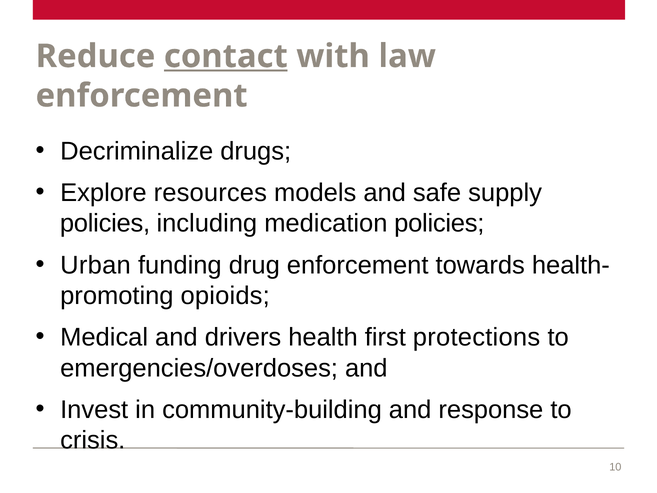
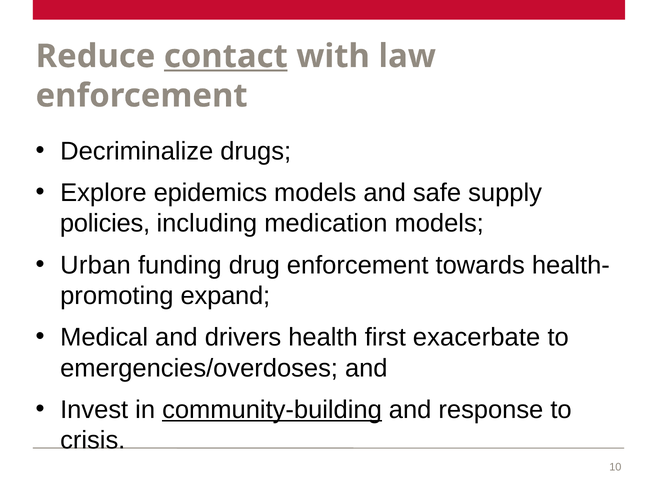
resources: resources -> epidemics
medication policies: policies -> models
opioids: opioids -> expand
protections: protections -> exacerbate
community-building underline: none -> present
